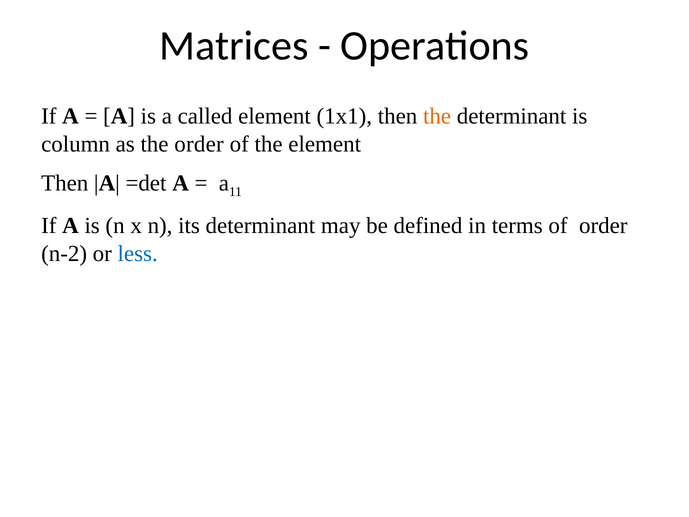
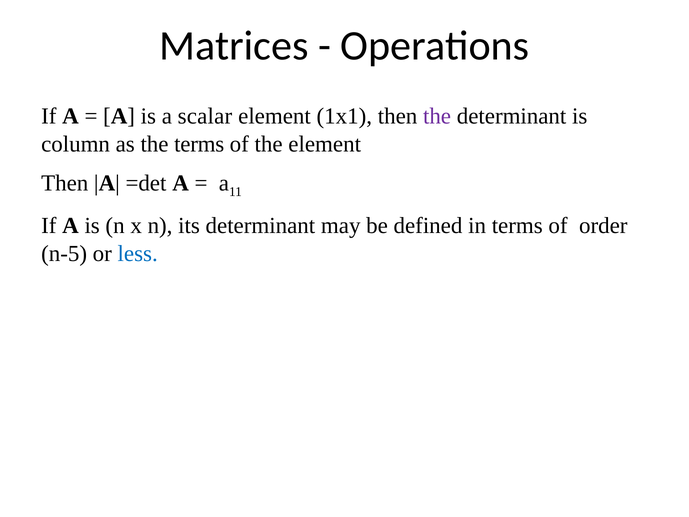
called: called -> scalar
the at (437, 116) colour: orange -> purple
the order: order -> terms
n-2: n-2 -> n-5
